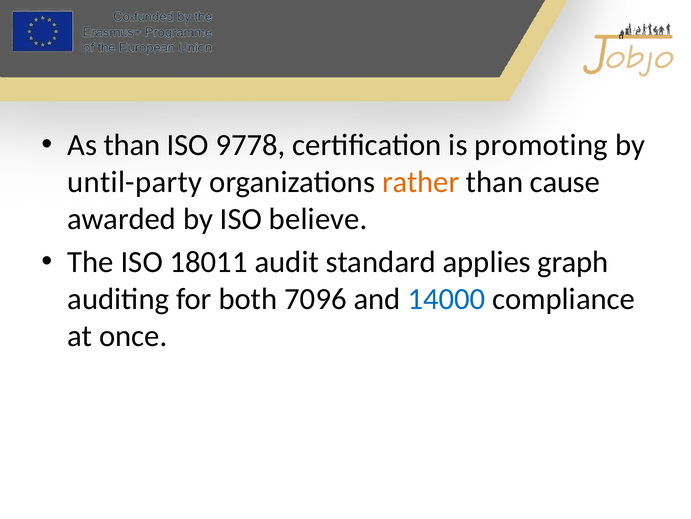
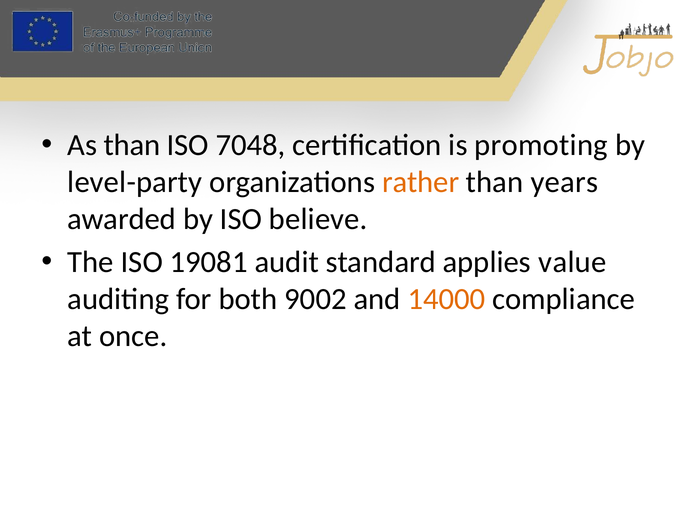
9778: 9778 -> 7048
until-party: until-party -> level-party
cause: cause -> years
18011: 18011 -> 19081
graph: graph -> value
7096: 7096 -> 9002
14000 colour: blue -> orange
